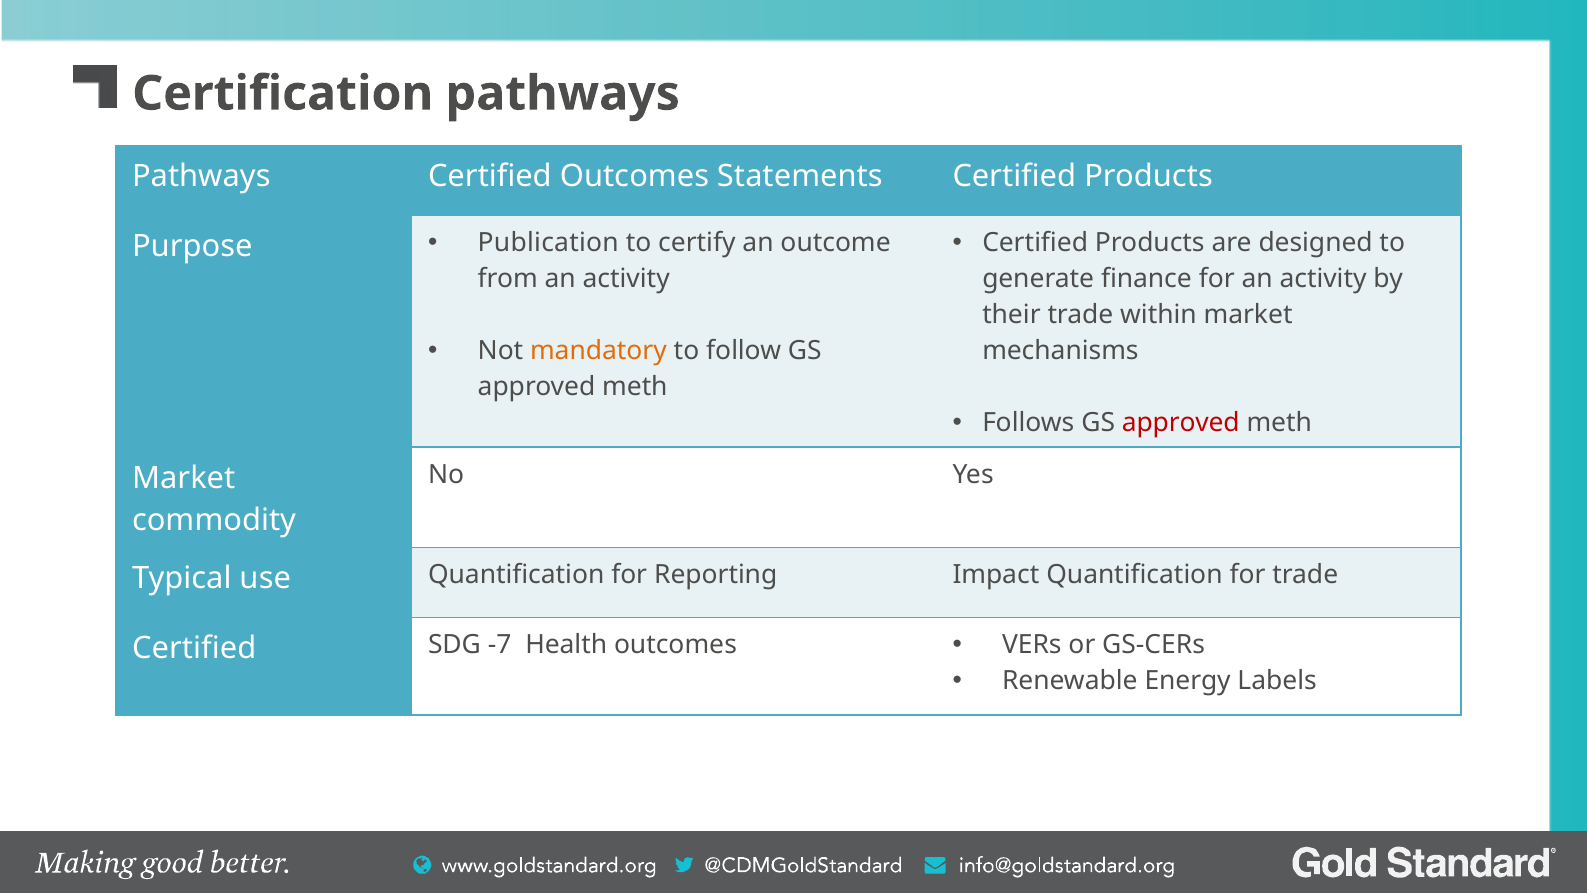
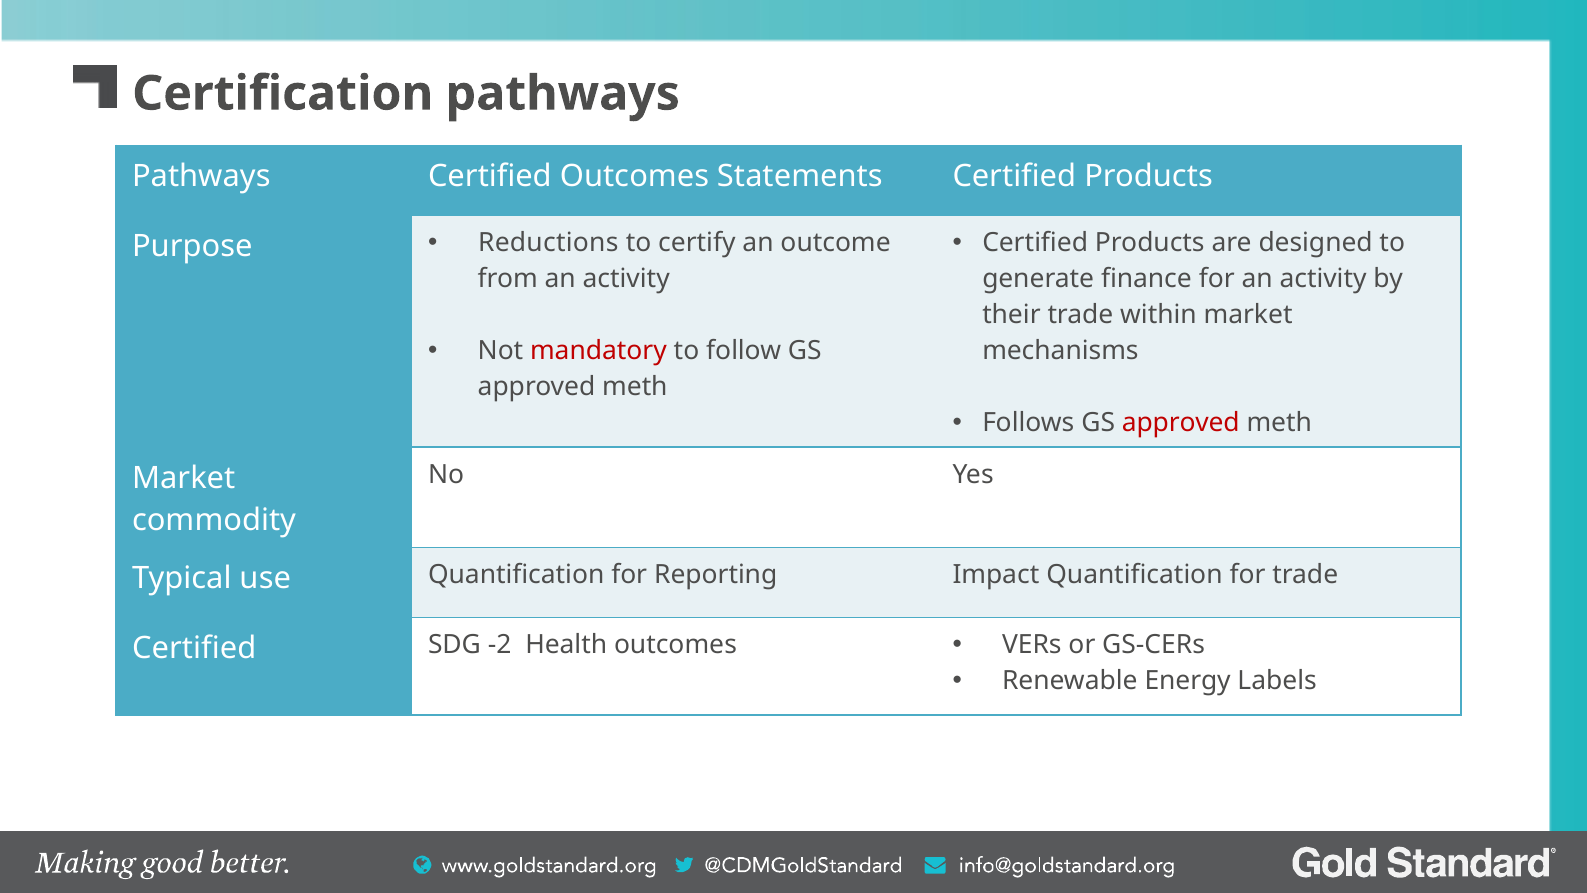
Publication: Publication -> Reductions
mandatory colour: orange -> red
-7: -7 -> -2
